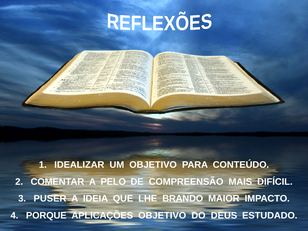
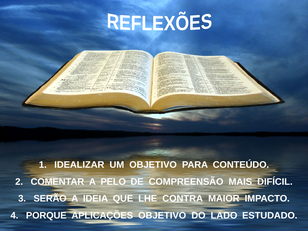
PUSER: PUSER -> SERÃO
BRANDO: BRANDO -> CONTRA
DEUS: DEUS -> LADO
